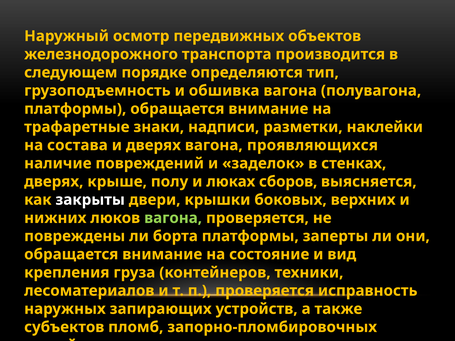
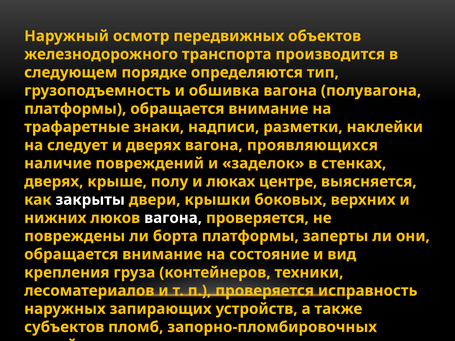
состава: состава -> следует
сборов: сборов -> центре
вагона at (173, 218) colour: light green -> white
